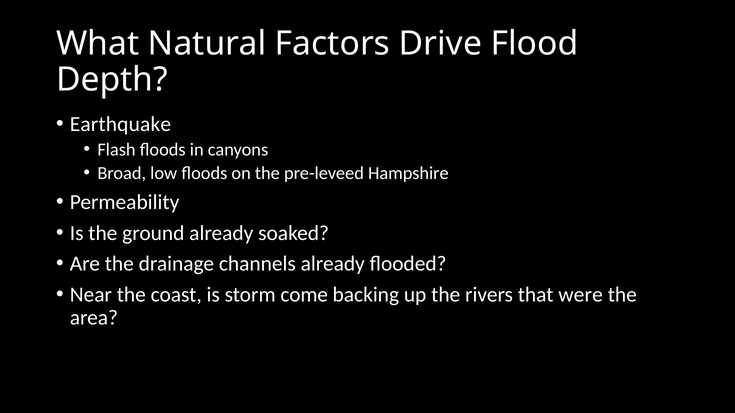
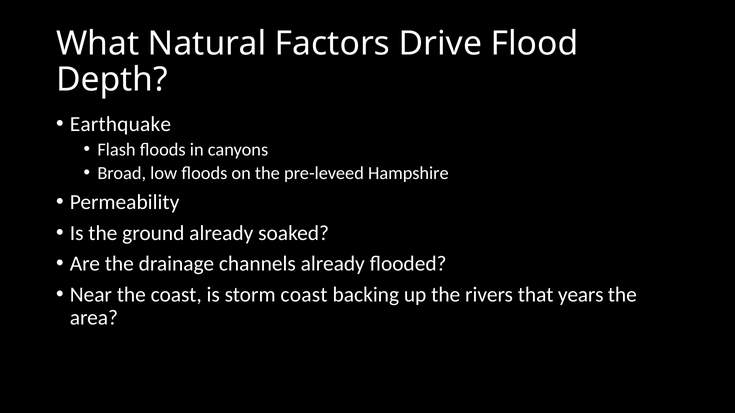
storm come: come -> coast
were: were -> years
